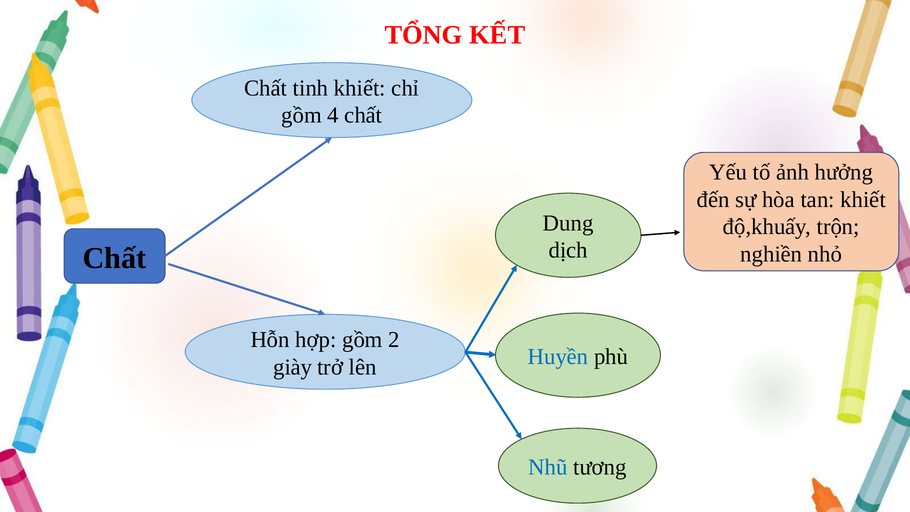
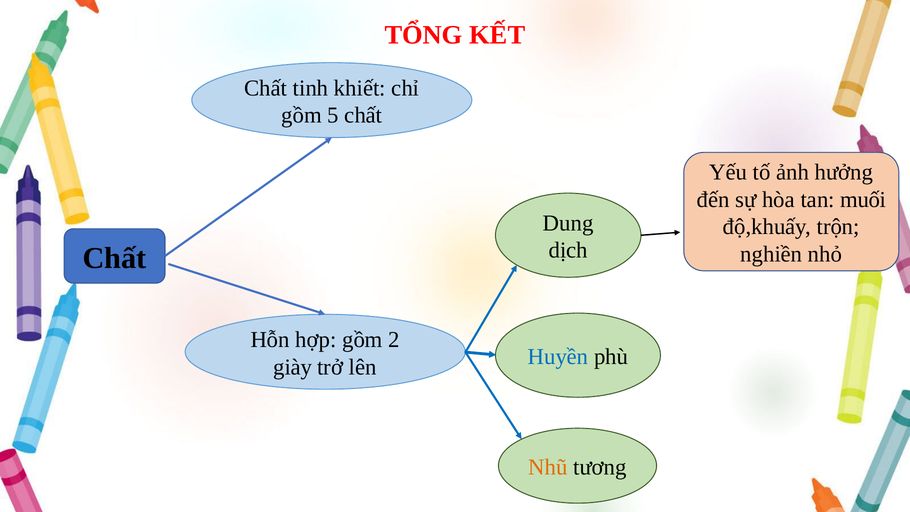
4: 4 -> 5
tan khiết: khiết -> muối
Nhũ colour: blue -> orange
